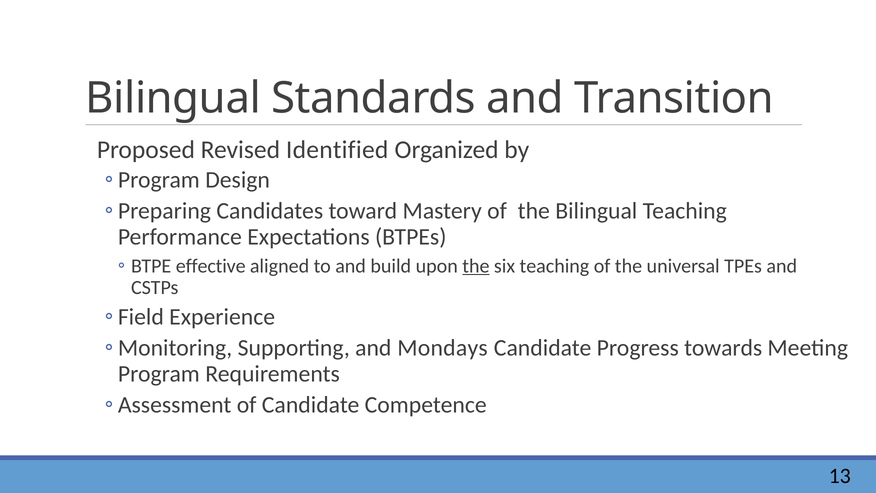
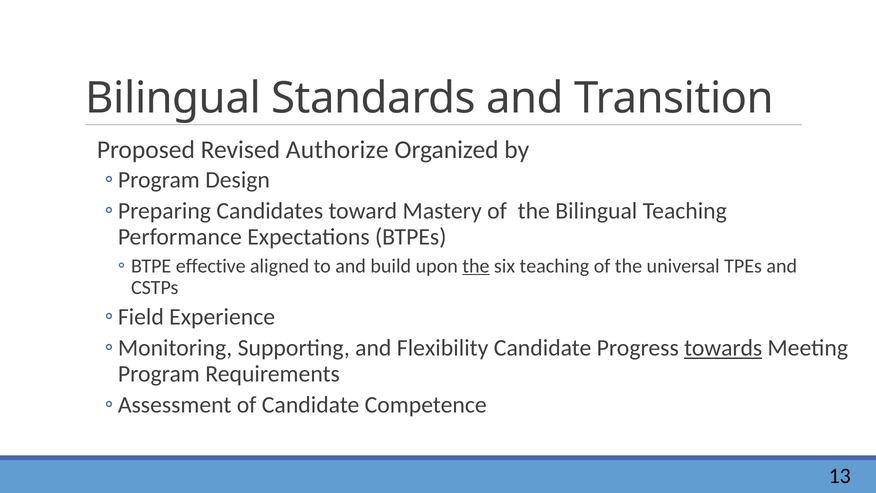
Identified: Identified -> Authorize
Mondays: Mondays -> Flexibility
towards underline: none -> present
